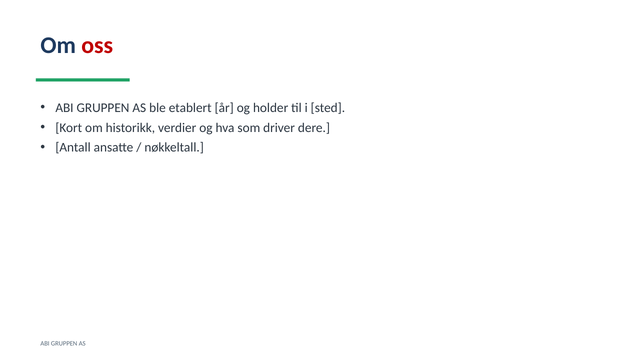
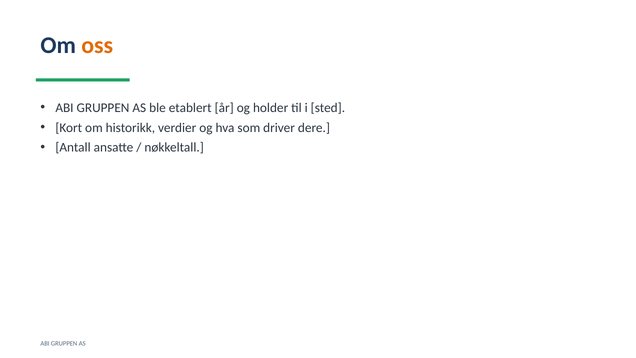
oss colour: red -> orange
